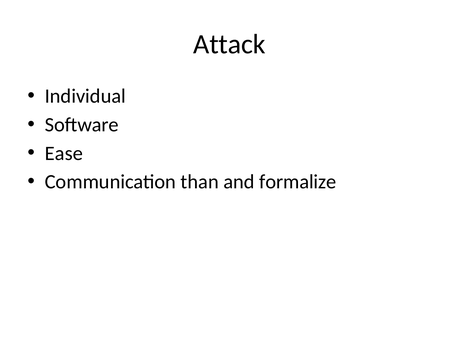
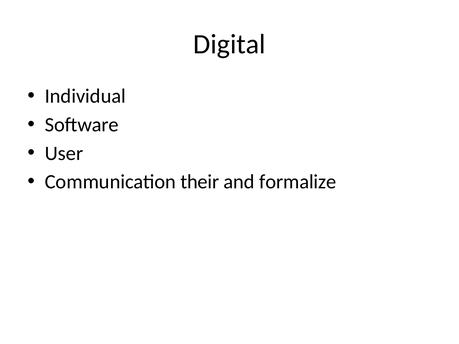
Attack: Attack -> Digital
Ease: Ease -> User
than: than -> their
